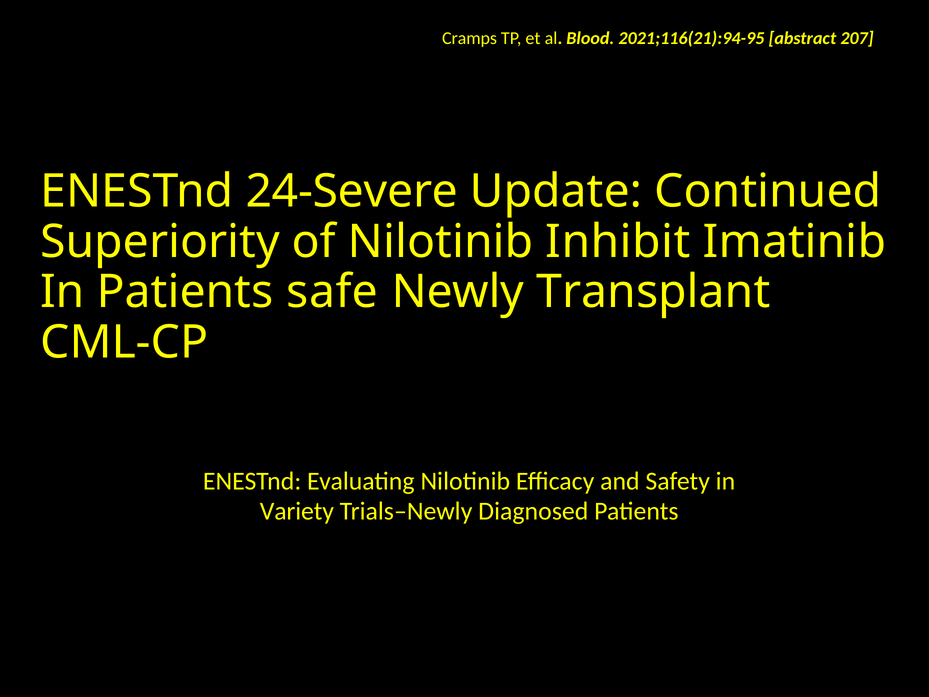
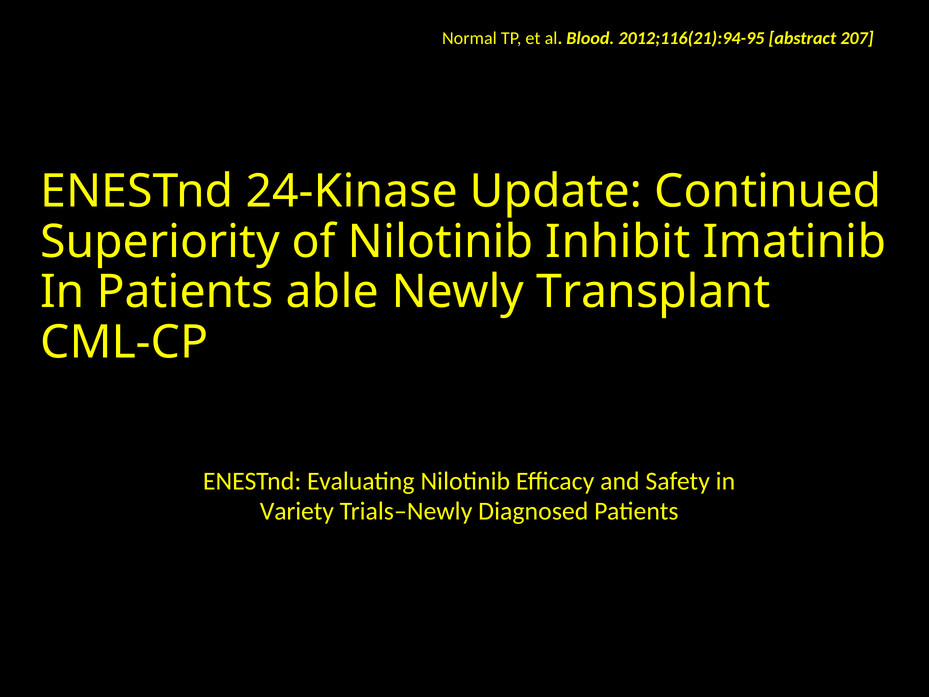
Cramps: Cramps -> Normal
2021;116(21):94-95: 2021;116(21):94-95 -> 2012;116(21):94-95
24-Severe: 24-Severe -> 24-Kinase
safe: safe -> able
